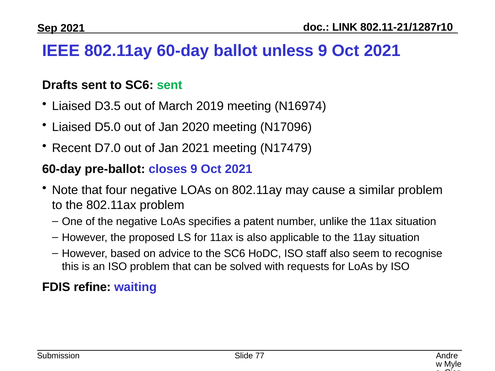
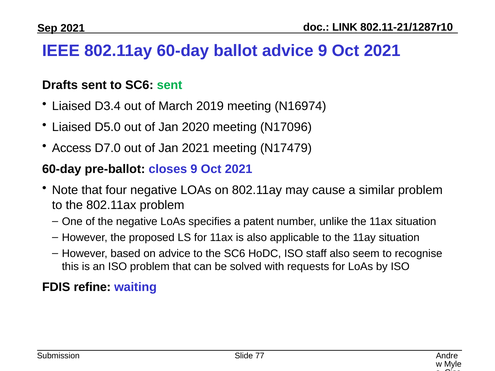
ballot unless: unless -> advice
D3.5: D3.5 -> D3.4
Recent: Recent -> Access
